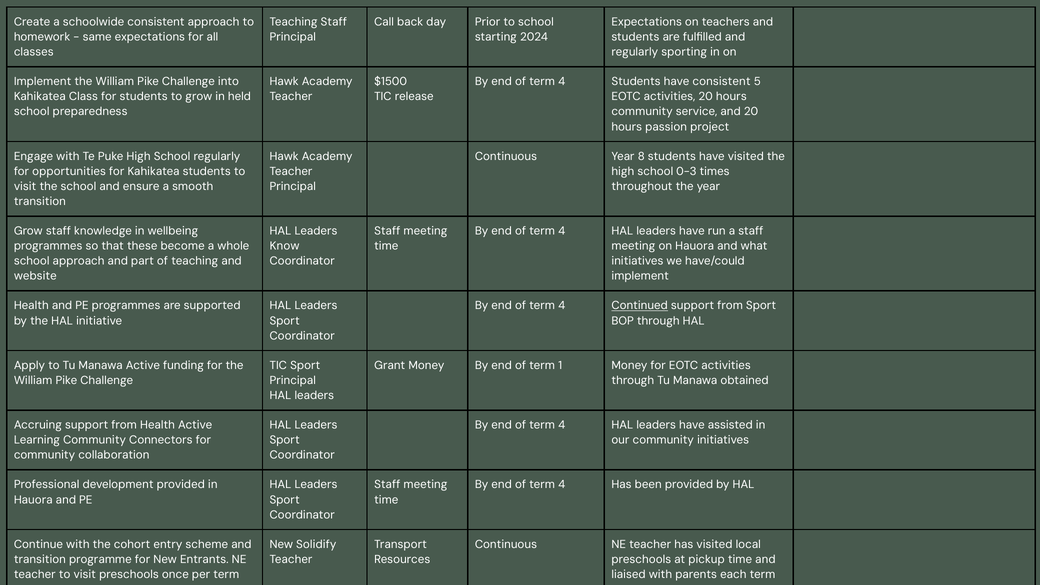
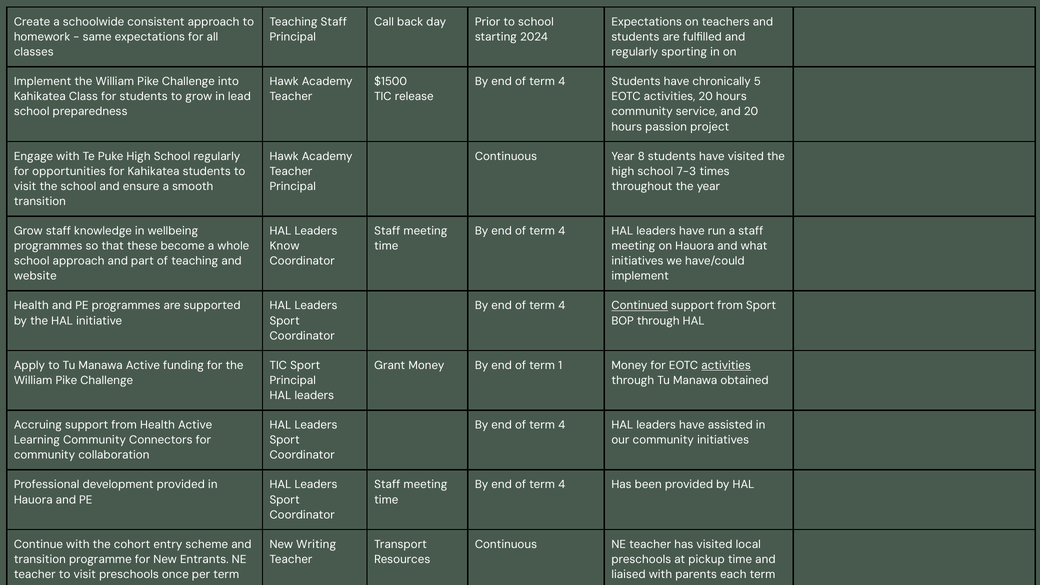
have consistent: consistent -> chronically
held: held -> lead
0-3: 0-3 -> 7-3
activities at (726, 365) underline: none -> present
Solidify: Solidify -> Writing
